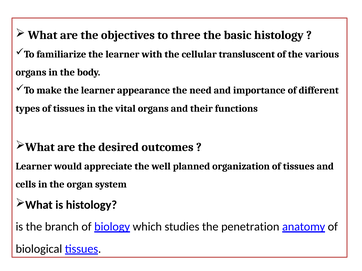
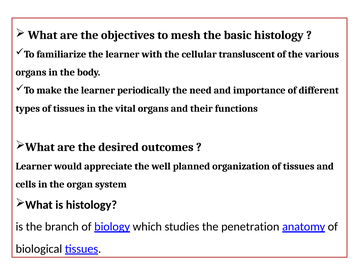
three: three -> mesh
appearance: appearance -> periodically
